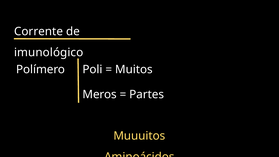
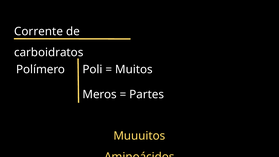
imunológico: imunológico -> carboidratos
